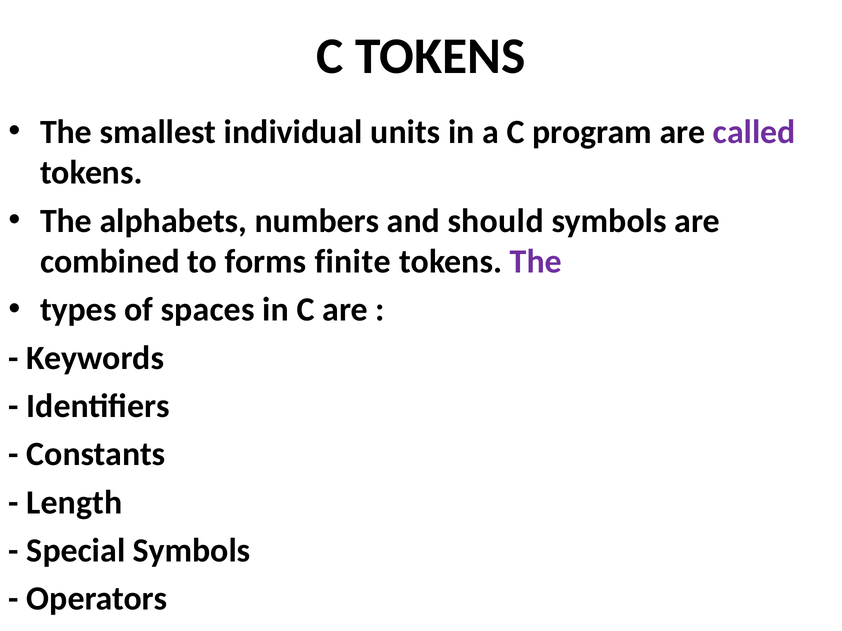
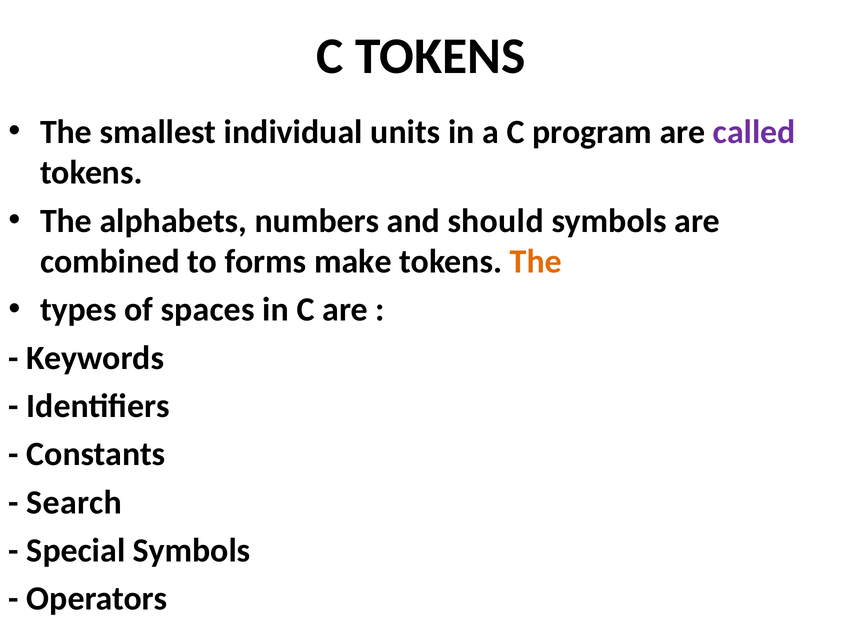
finite: finite -> make
The at (536, 262) colour: purple -> orange
Length: Length -> Search
